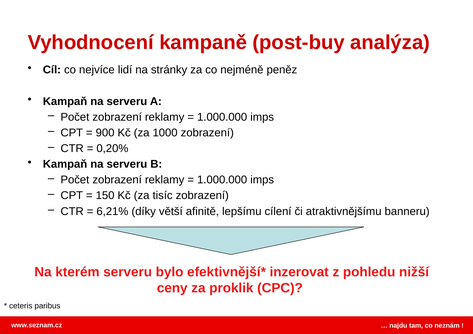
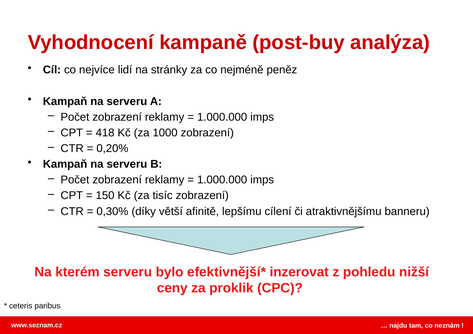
900: 900 -> 418
6,21%: 6,21% -> 0,30%
